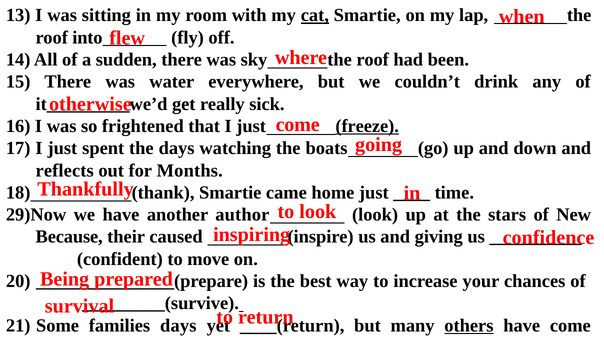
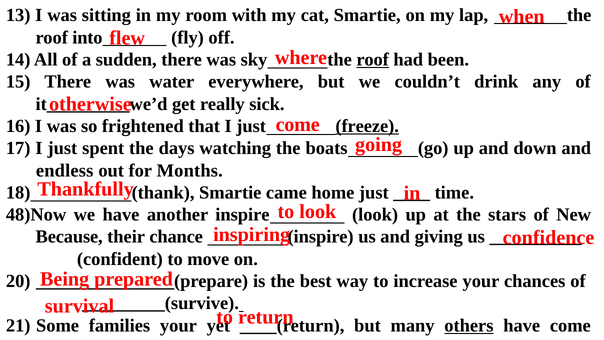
cat underline: present -> none
roof at (373, 60) underline: none -> present
reflects: reflects -> endless
29)Now: 29)Now -> 48)Now
another author: author -> inspire
caused: caused -> chance
families days: days -> your
